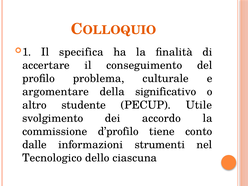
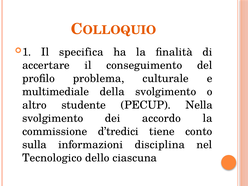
argomentare: argomentare -> multimediale
della significativo: significativo -> svolgimento
Utile: Utile -> Nella
d’profilo: d’profilo -> d’tredici
dalle: dalle -> sulla
strumenti: strumenti -> disciplina
